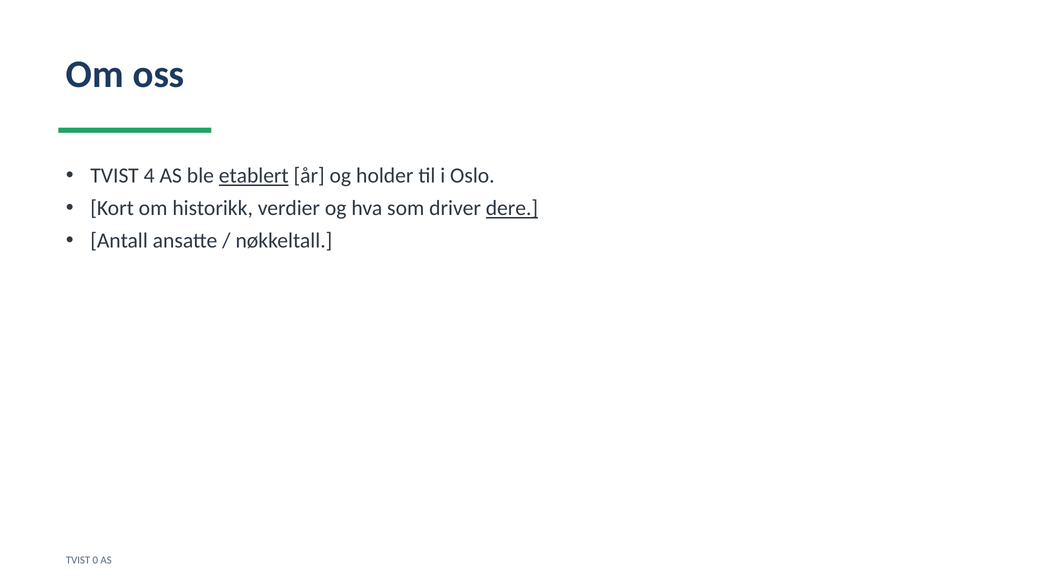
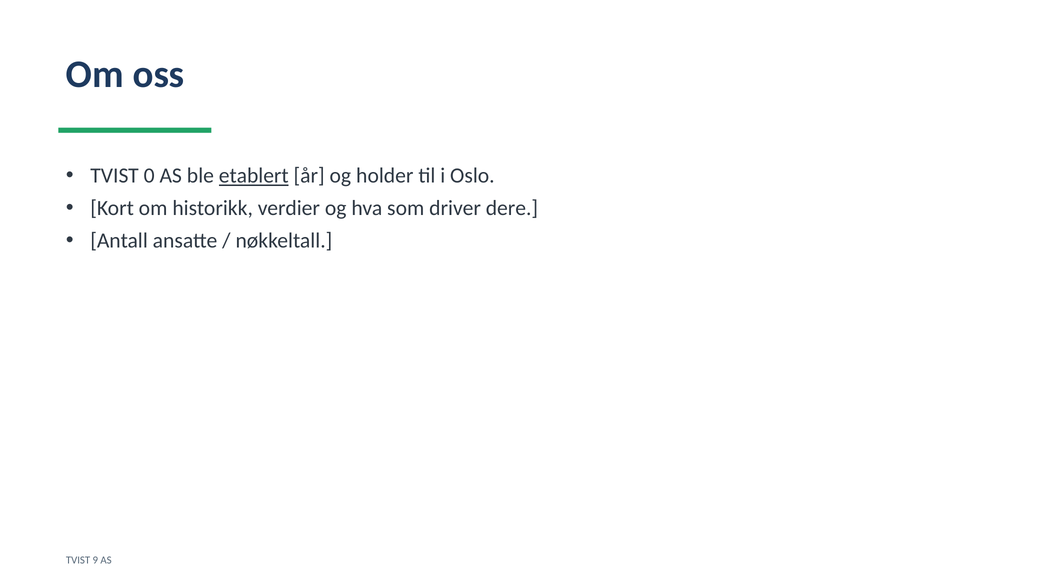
4: 4 -> 0
dere underline: present -> none
0: 0 -> 9
